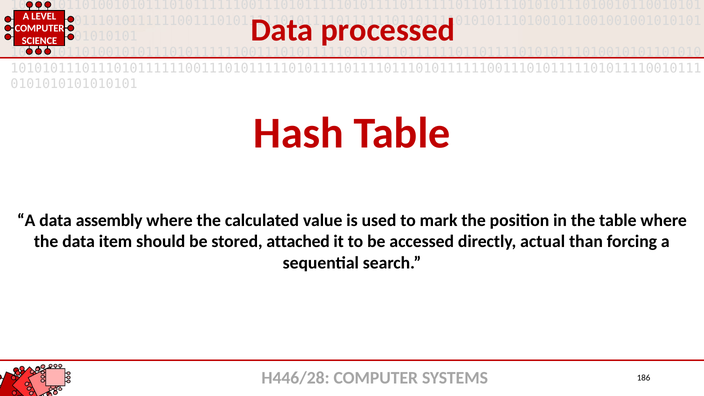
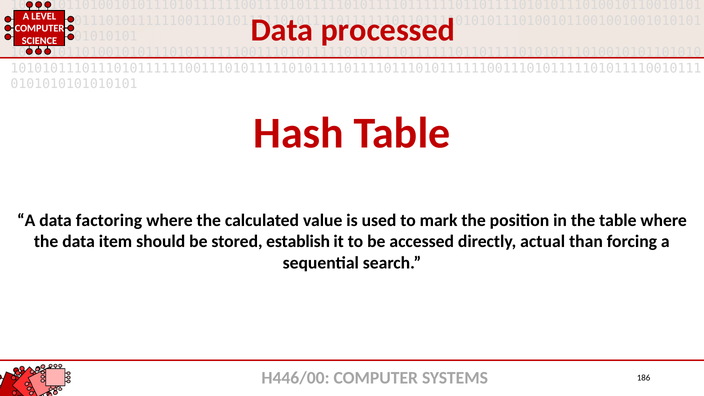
assembly: assembly -> factoring
attached: attached -> establish
H446/28: H446/28 -> H446/00
